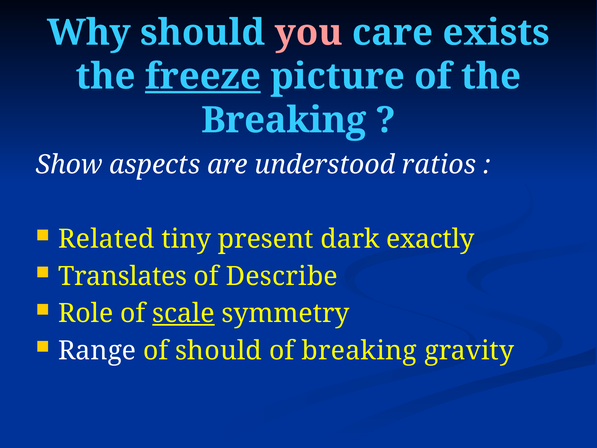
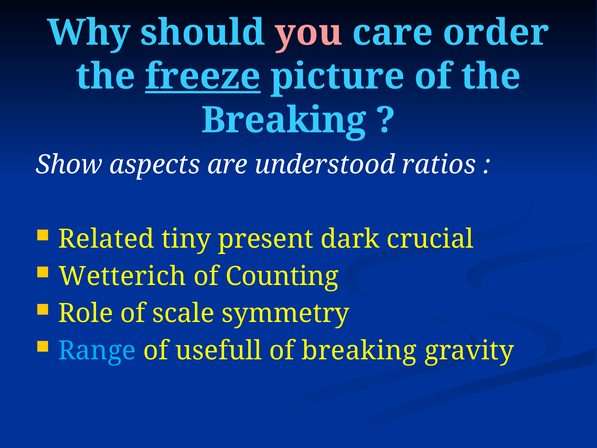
exists: exists -> order
exactly: exactly -> crucial
Translates: Translates -> Wetterich
Describe: Describe -> Counting
scale underline: present -> none
Range colour: white -> light blue
of should: should -> usefull
